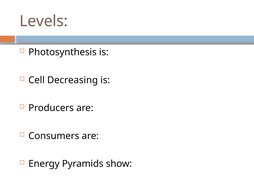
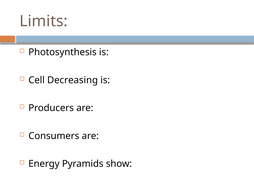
Levels: Levels -> Limits
